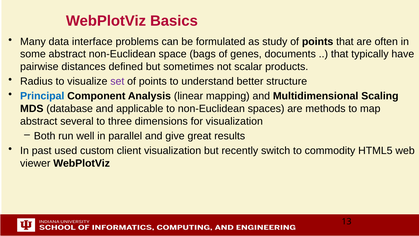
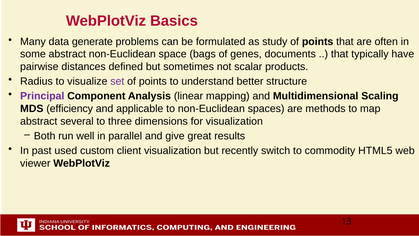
interface: interface -> generate
Principal colour: blue -> purple
database: database -> efficiency
